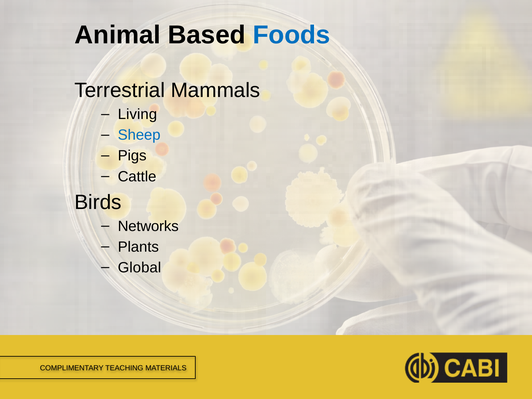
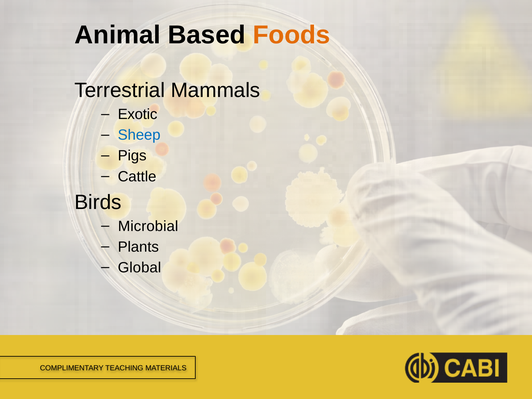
Foods colour: blue -> orange
Living: Living -> Exotic
Networks: Networks -> Microbial
